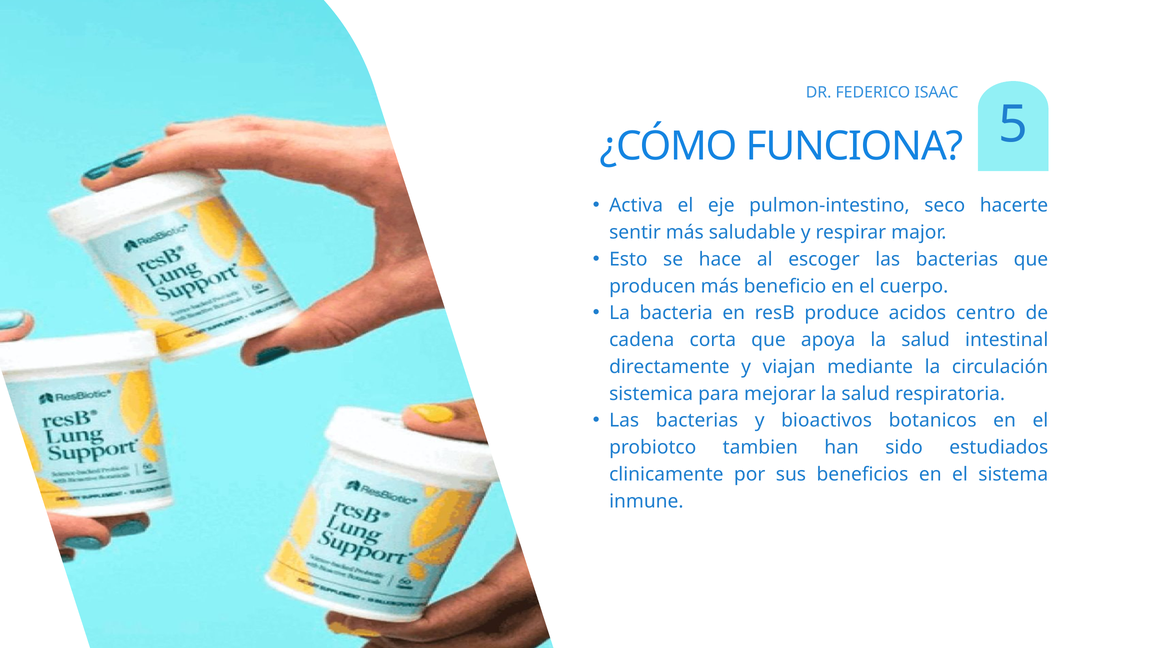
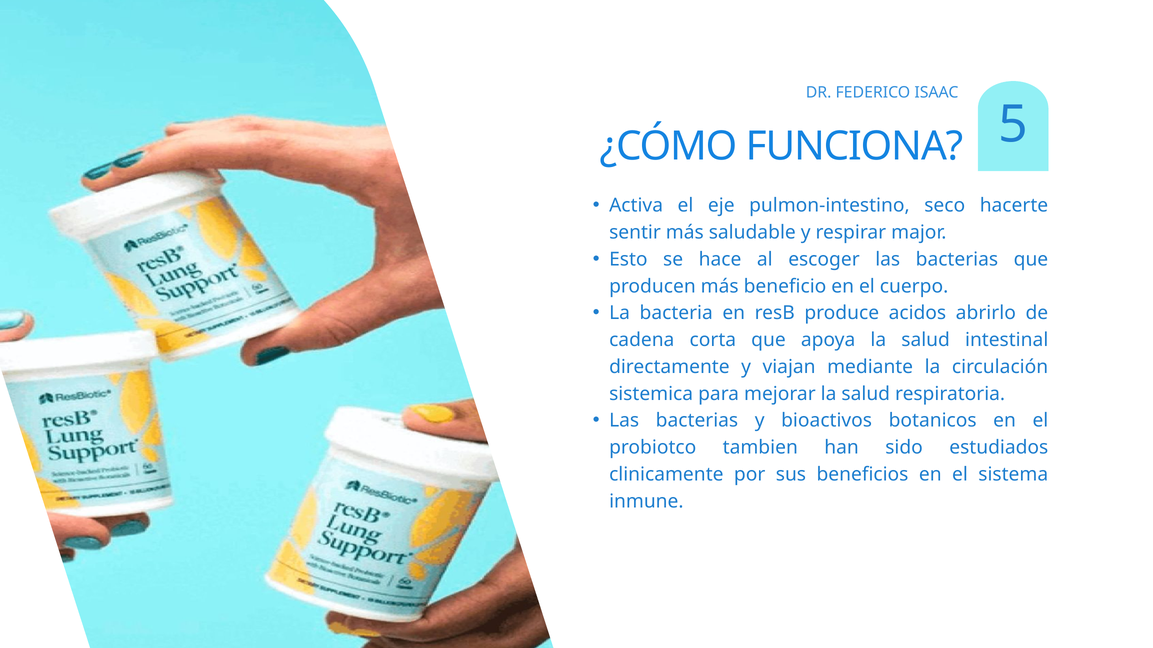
centro: centro -> abrirlo
